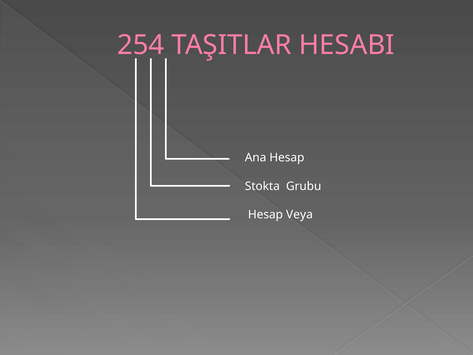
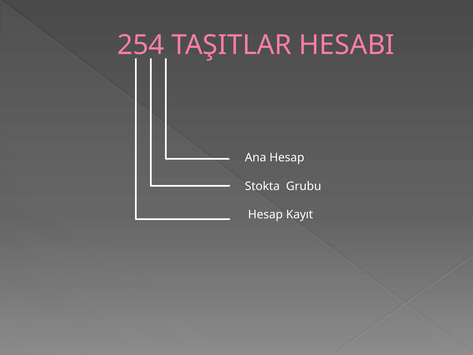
Veya: Veya -> Kayıt
